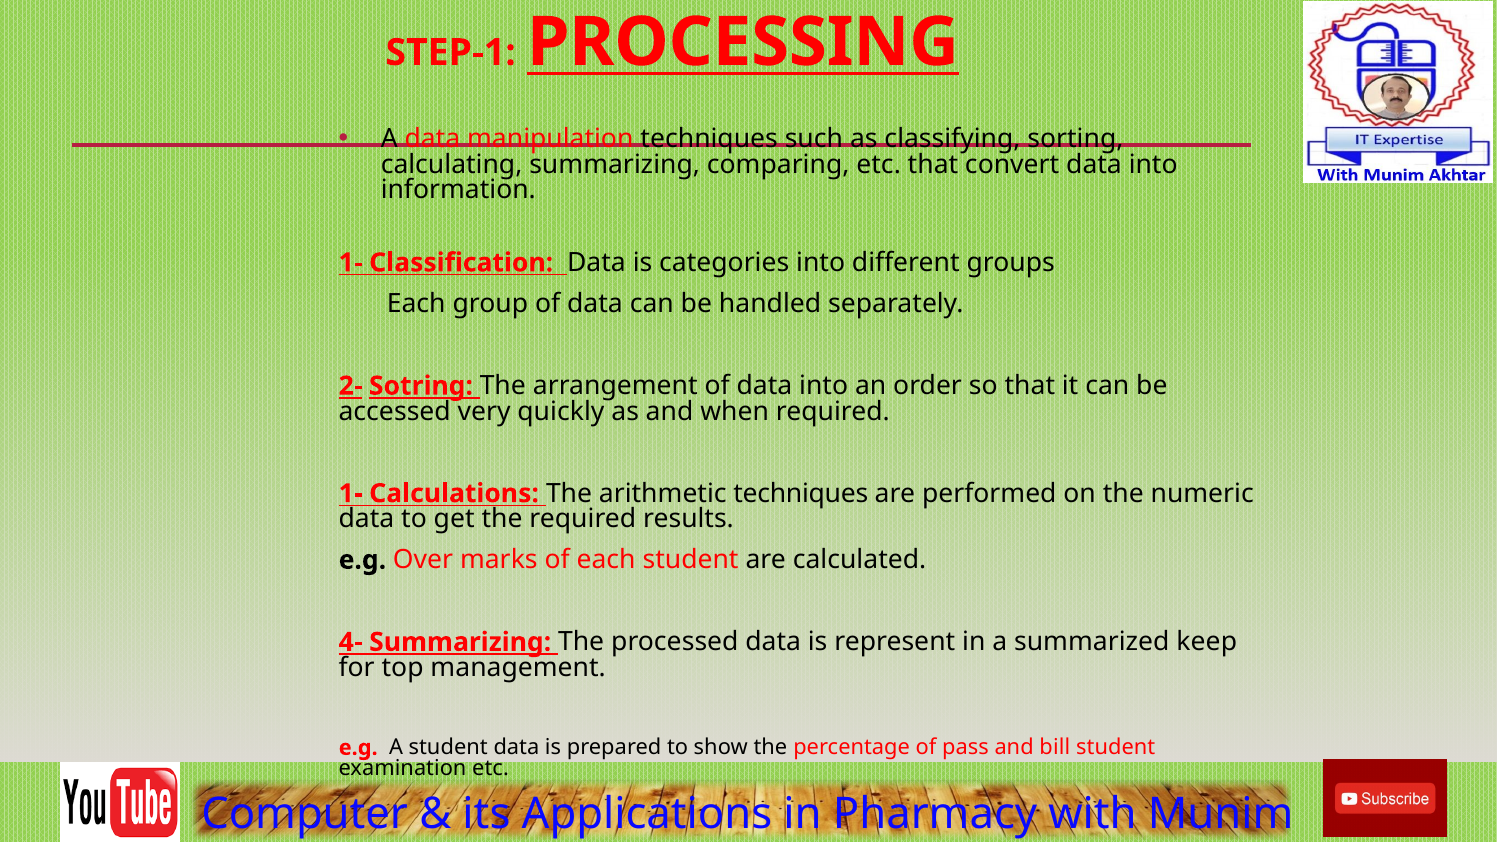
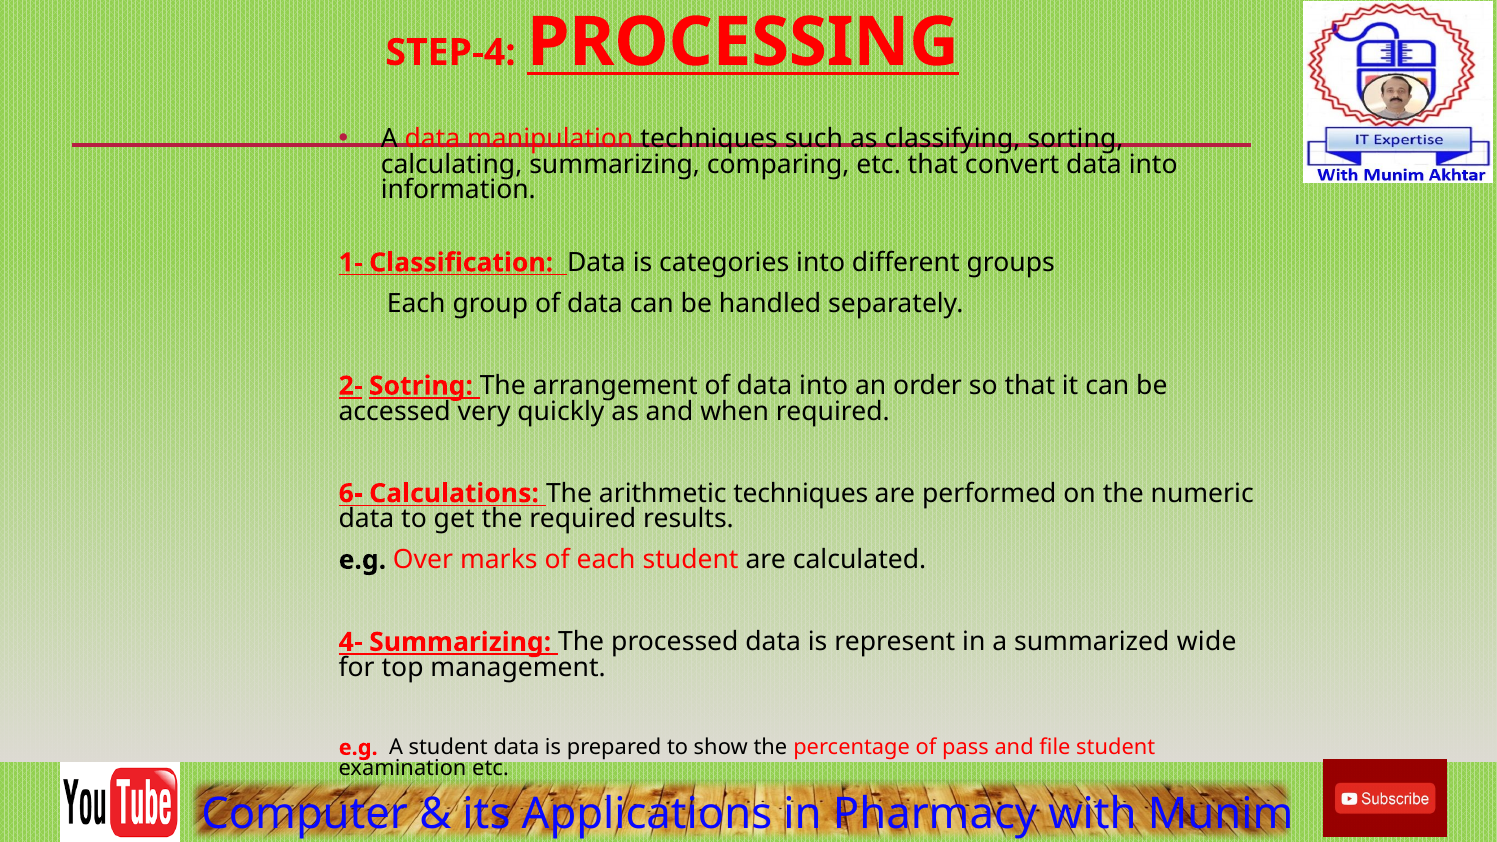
STEP-1: STEP-1 -> STEP-4
1- at (351, 493): 1- -> 6-
keep: keep -> wide
bill: bill -> file
